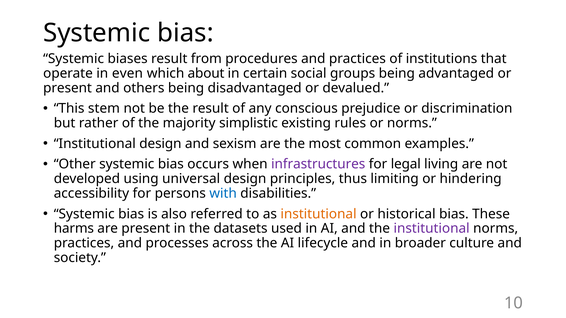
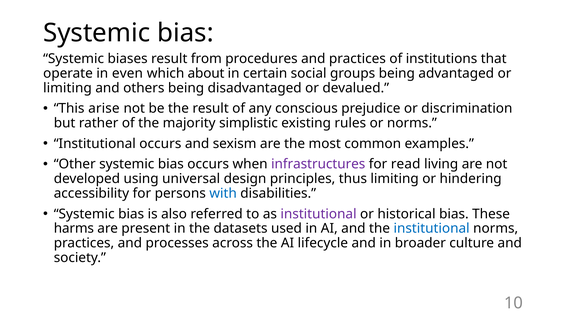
present at (68, 88): present -> limiting
stem: stem -> arise
Institutional design: design -> occurs
legal: legal -> read
institutional at (319, 214) colour: orange -> purple
institutional at (432, 229) colour: purple -> blue
